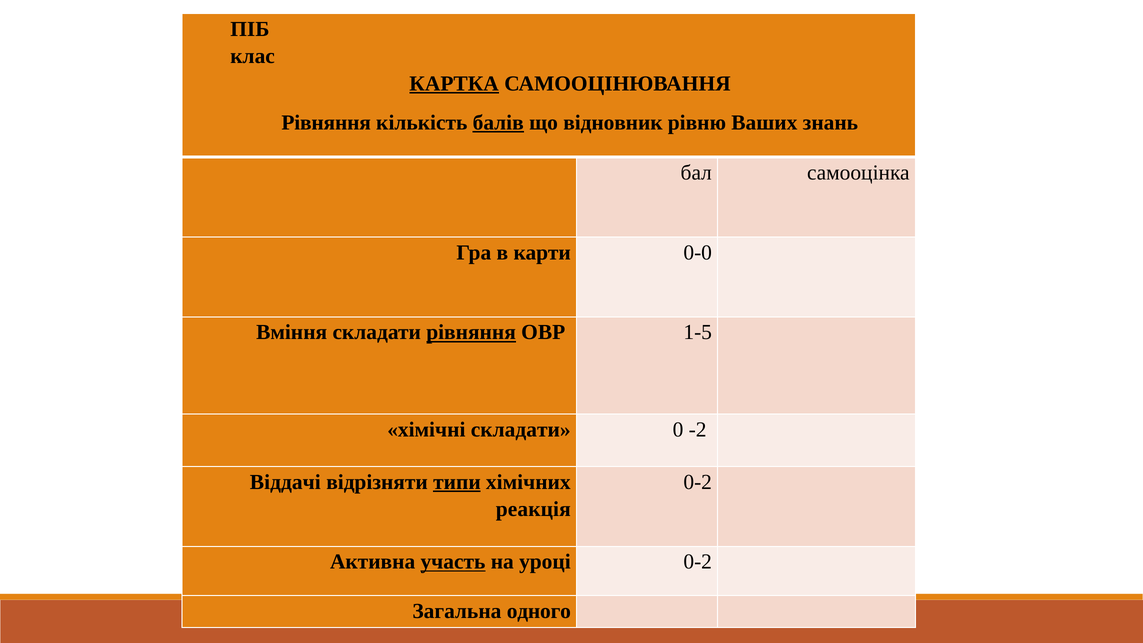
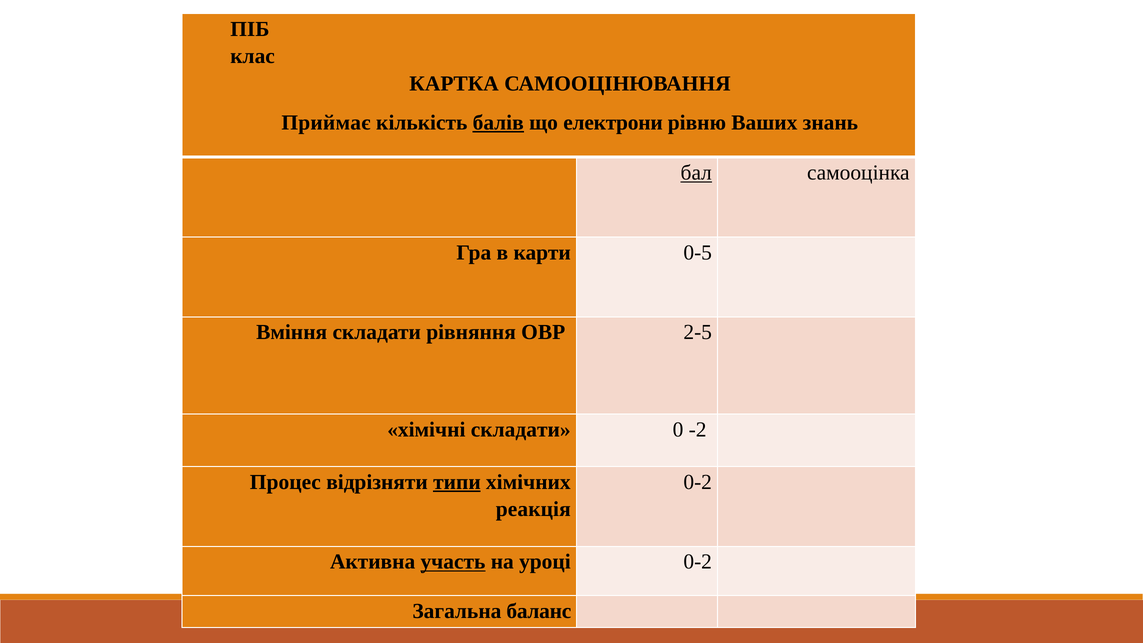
КАРТКА underline: present -> none
Рівняння at (326, 123): Рівняння -> Приймає
відновник: відновник -> електрони
бал underline: none -> present
0-0: 0-0 -> 0-5
рівняння at (471, 332) underline: present -> none
1-5: 1-5 -> 2-5
Віддачі: Віддачі -> Процес
одного: одного -> баланс
